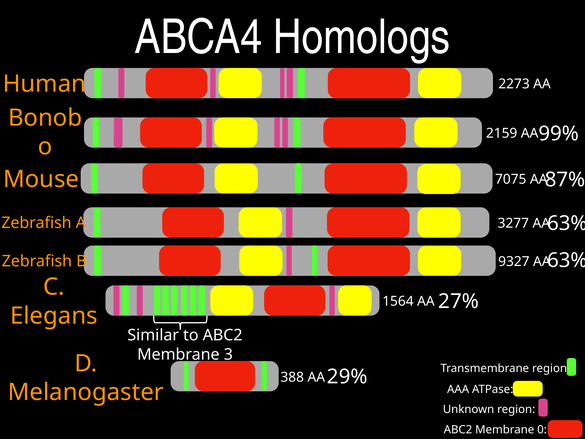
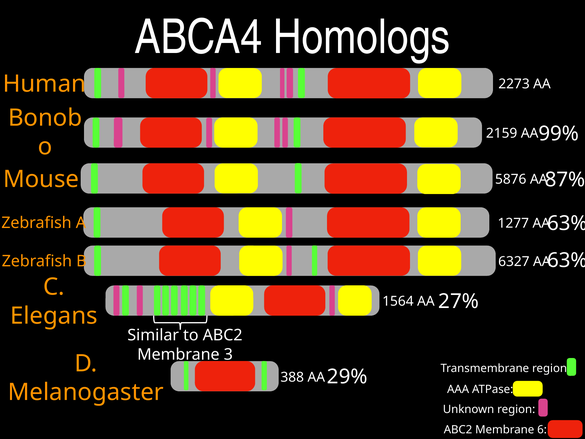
7075: 7075 -> 5876
3277: 3277 -> 1277
9327: 9327 -> 6327
0: 0 -> 6
